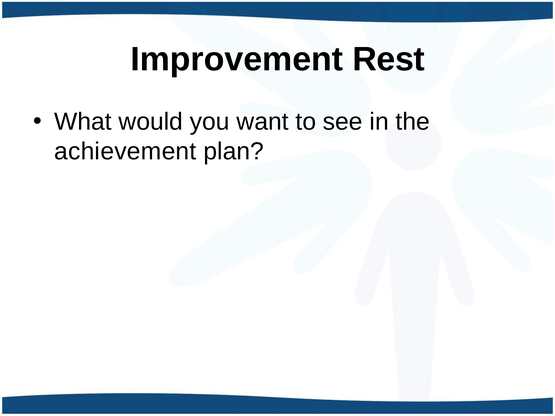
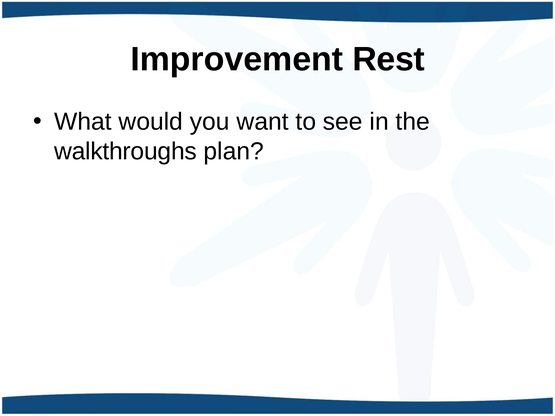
achievement: achievement -> walkthroughs
